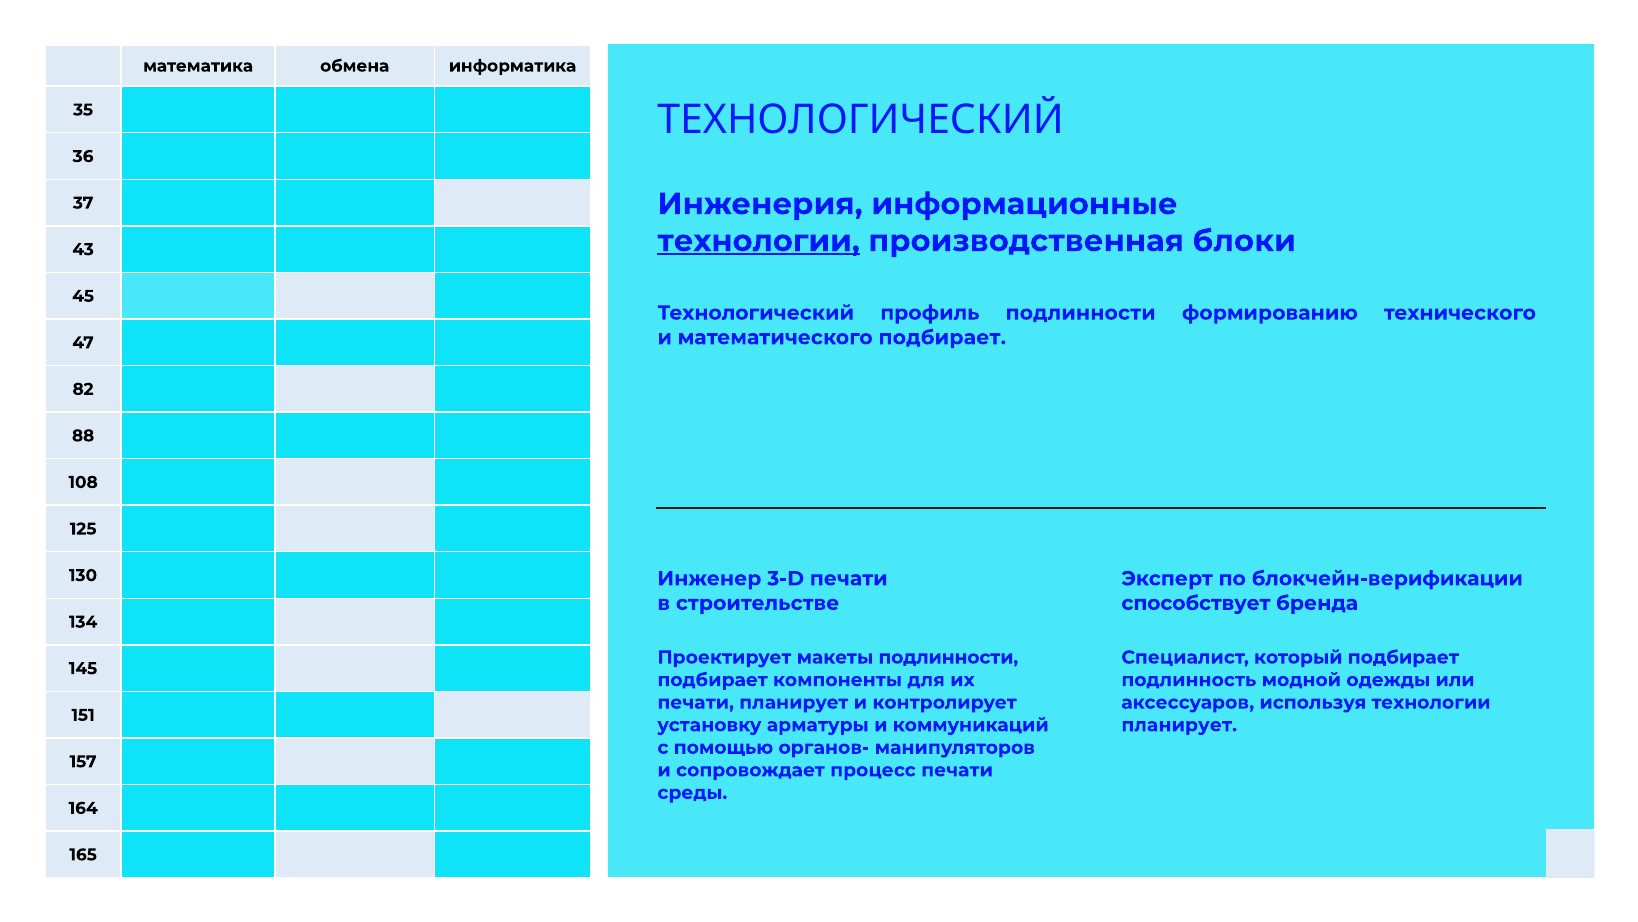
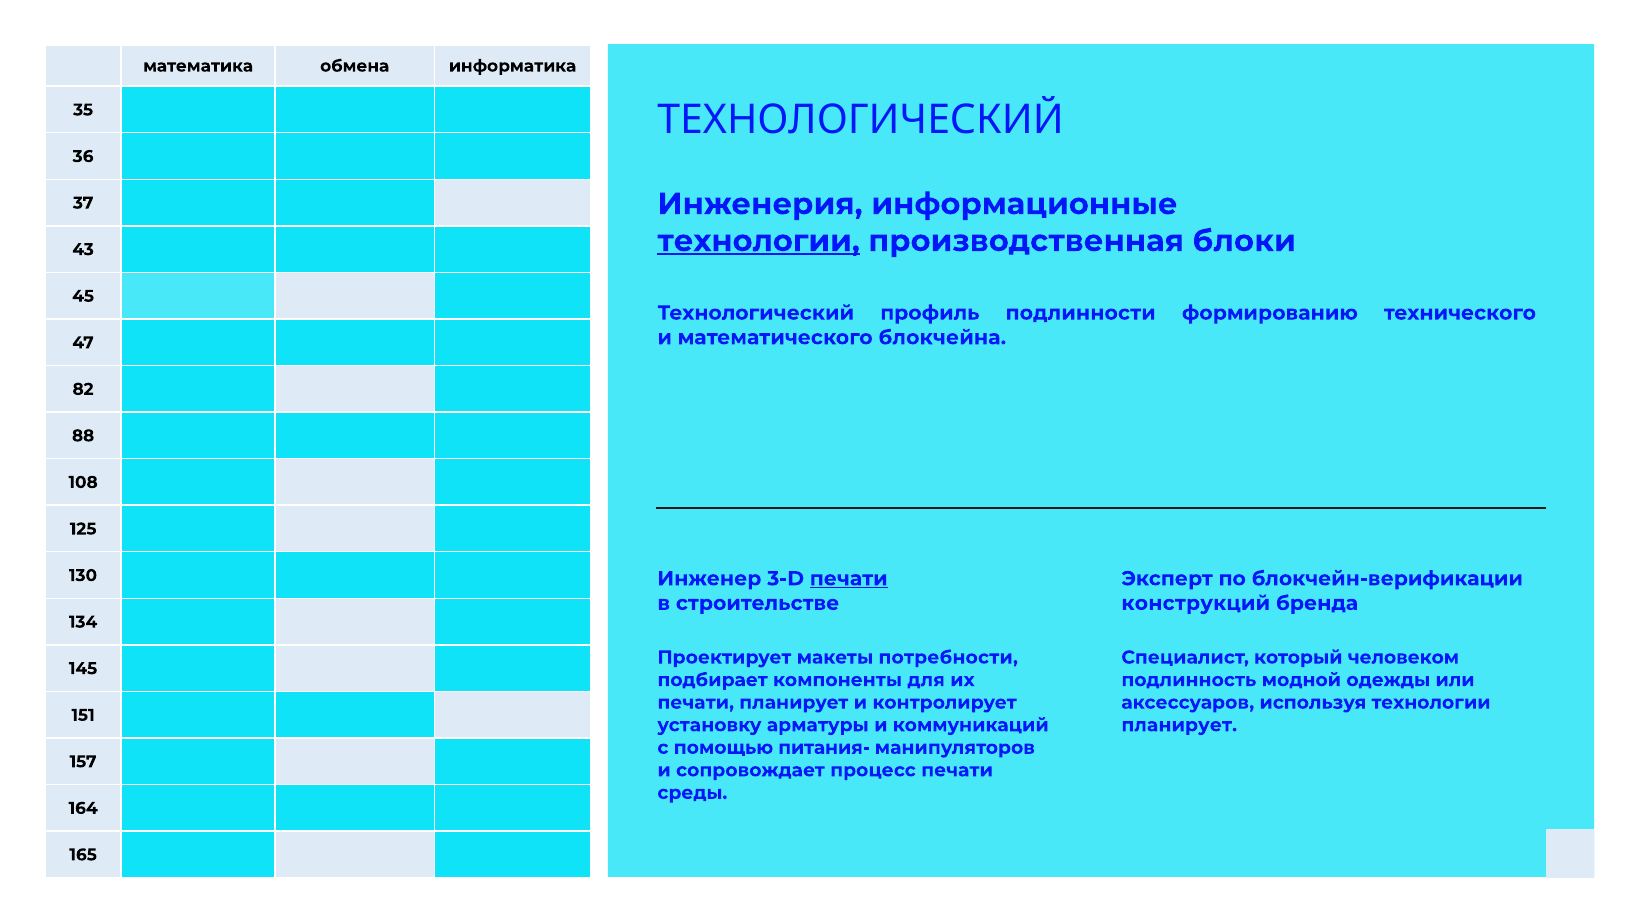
математического подбирает: подбирает -> блокчейна
печати at (849, 578) underline: none -> present
способствует: способствует -> конструкций
макеты подлинности: подлинности -> потребности
который подбирает: подбирает -> человеком
органов-: органов- -> питания-
